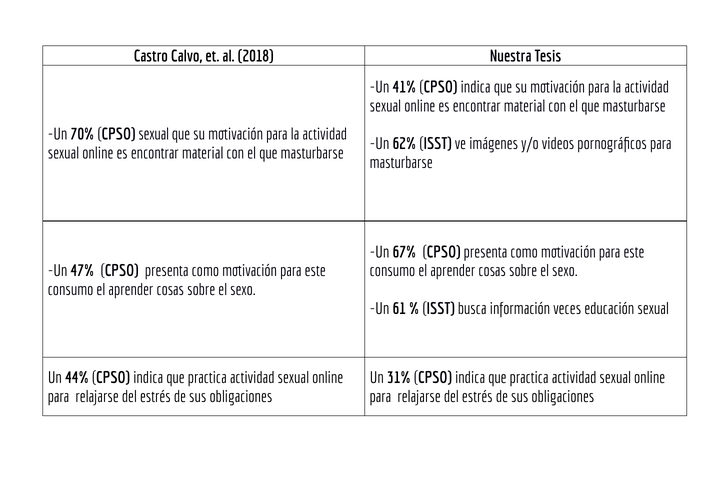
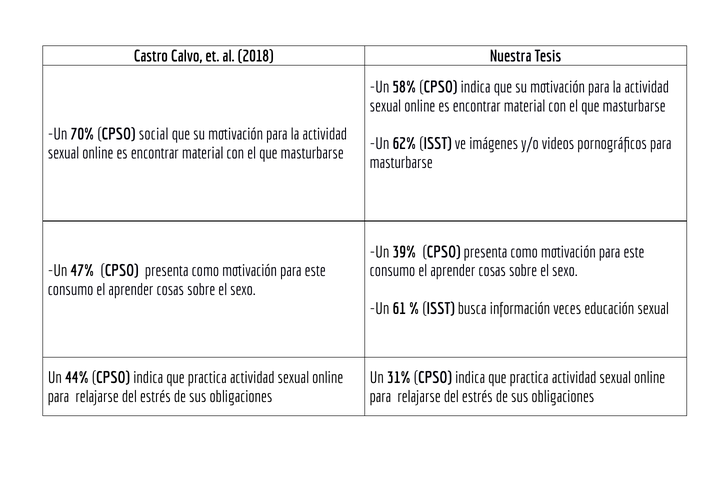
41%: 41% -> 58%
CPSO sexual: sexual -> social
67%: 67% -> 39%
